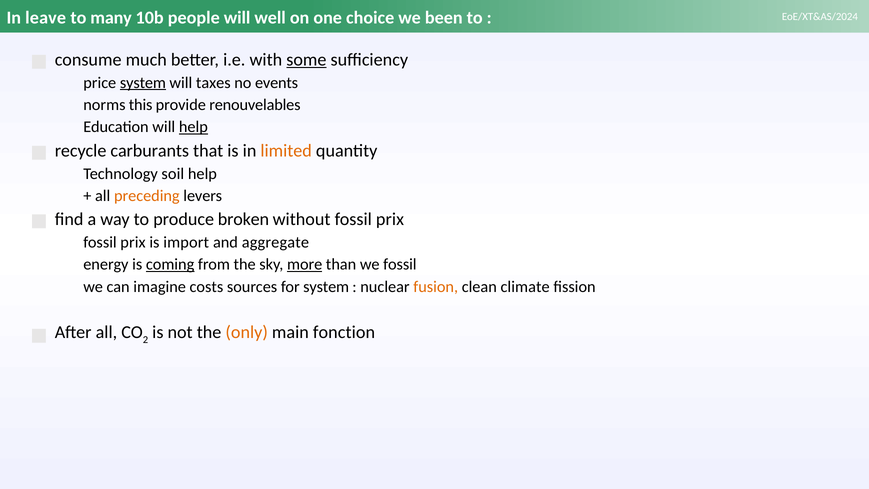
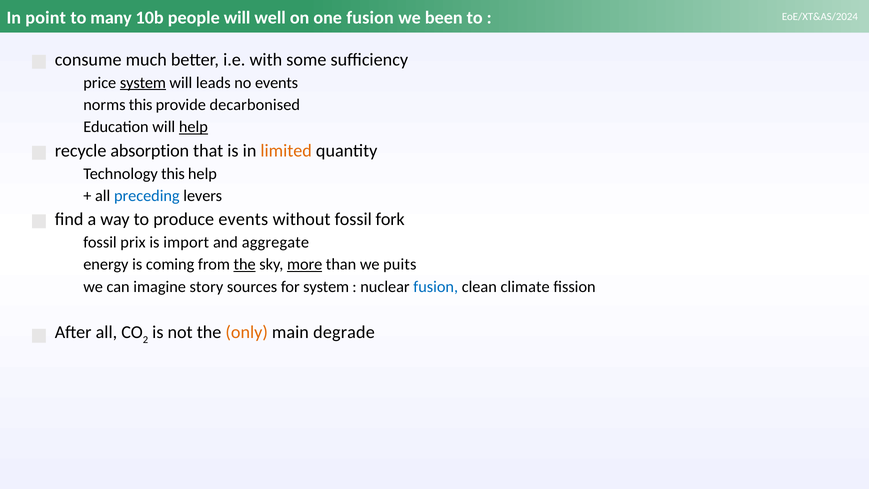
leave: leave -> point
one choice: choice -> fusion
some underline: present -> none
taxes: taxes -> leads
renouvelables: renouvelables -> decarbonised
carburants: carburants -> absorption
soil at (173, 174): soil -> this
preceding colour: orange -> blue
produce broken: broken -> events
fossil prix: prix -> fork
coming underline: present -> none
the at (245, 265) underline: none -> present
we fossil: fossil -> puits
costs: costs -> story
fusion at (436, 287) colour: orange -> blue
fonction: fonction -> degrade
